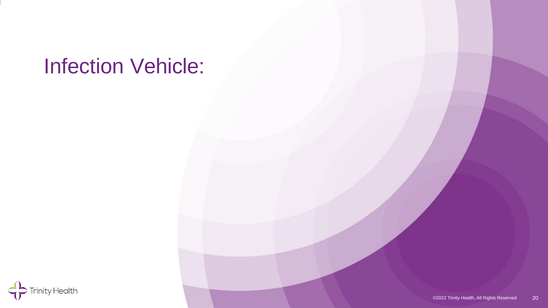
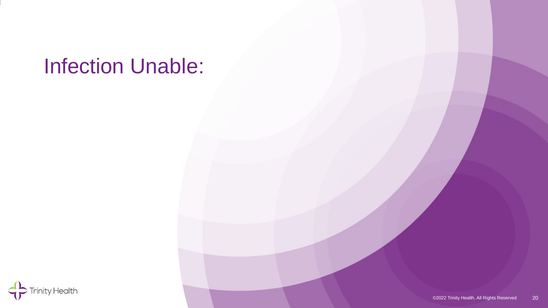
Vehicle: Vehicle -> Unable
